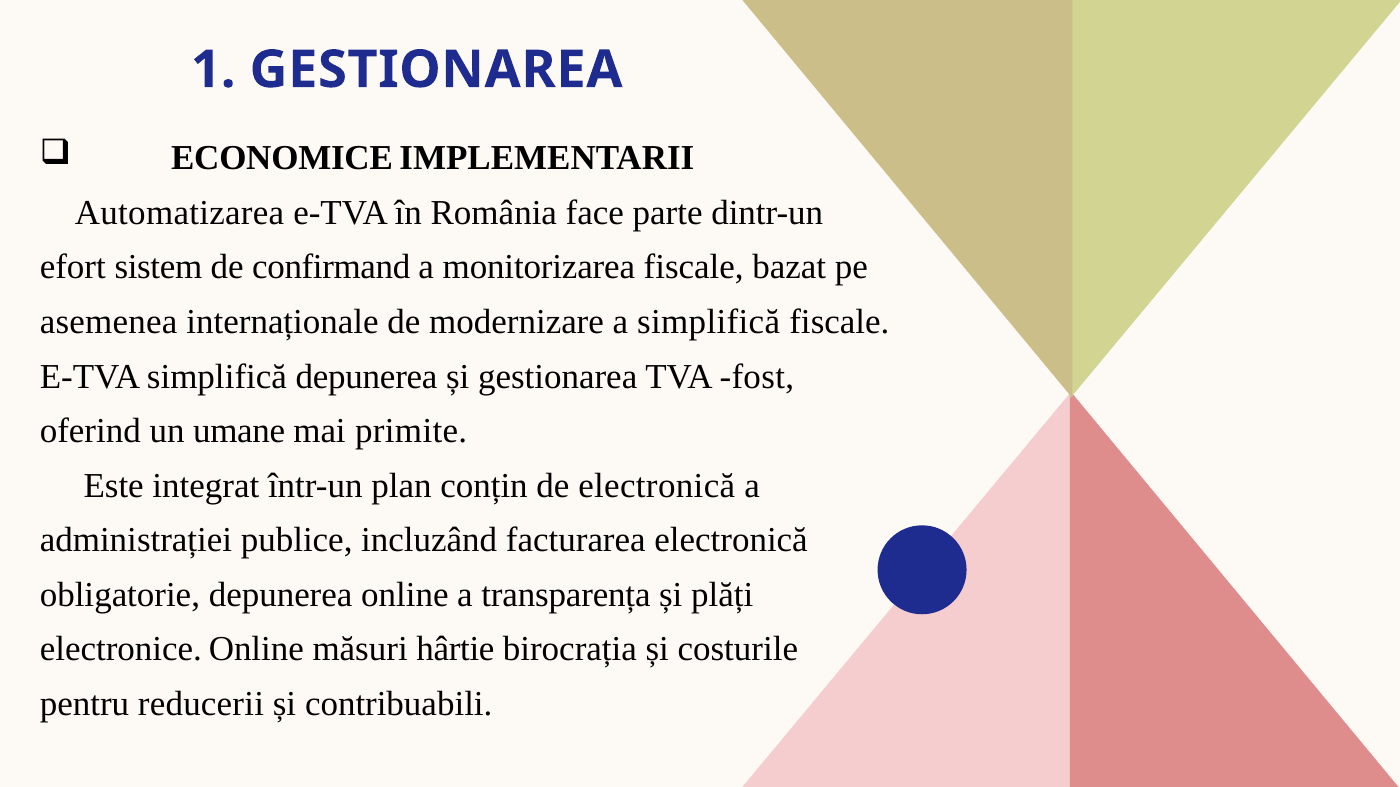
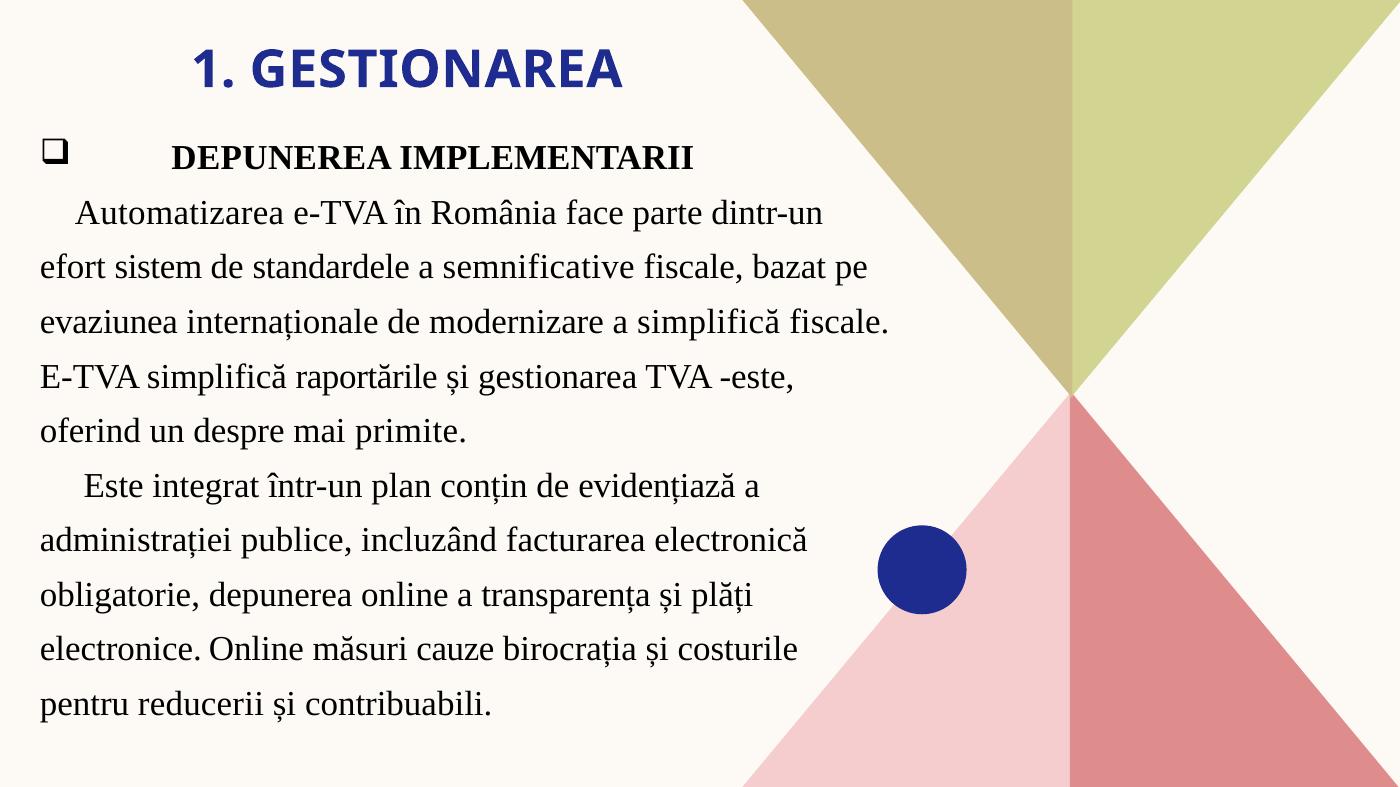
ECONOMICE at (282, 158): ECONOMICE -> DEPUNEREA
confirmand: confirmand -> standardele
monitorizarea: monitorizarea -> semnificative
asemenea: asemenea -> evaziunea
simplifică depunerea: depunerea -> raportările
TVA fost: fost -> este
umane: umane -> despre
de electronică: electronică -> evidențiază
hârtie: hârtie -> cauze
